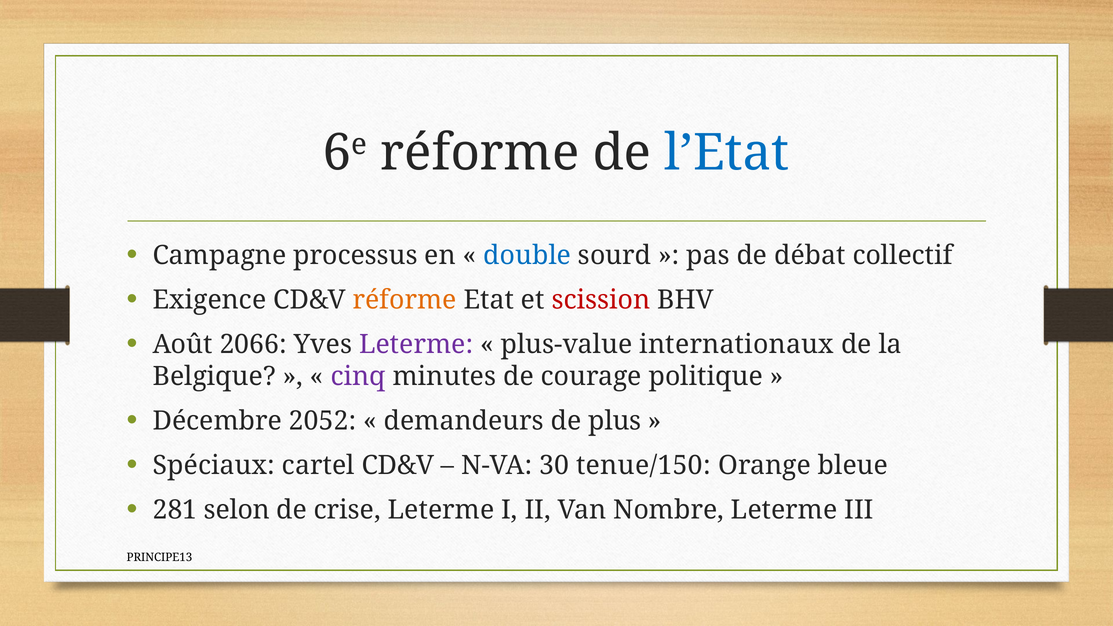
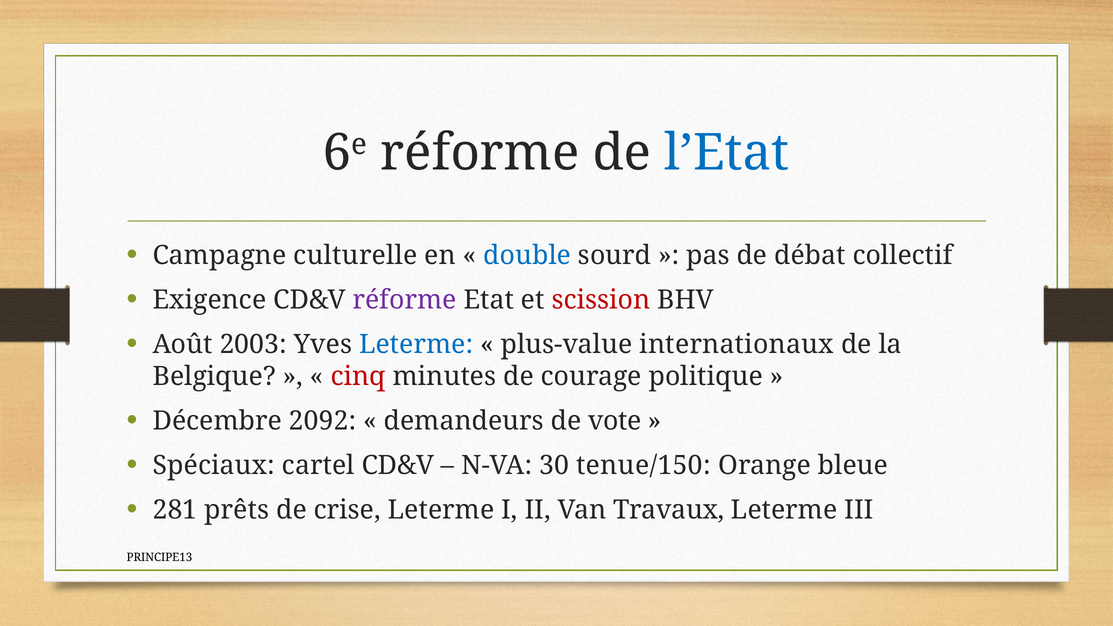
processus: processus -> culturelle
réforme at (405, 300) colour: orange -> purple
2066: 2066 -> 2003
Leterme at (416, 344) colour: purple -> blue
cinq colour: purple -> red
2052: 2052 -> 2092
plus: plus -> vote
selon: selon -> prêts
Nombre: Nombre -> Travaux
